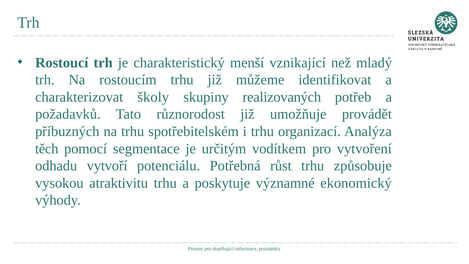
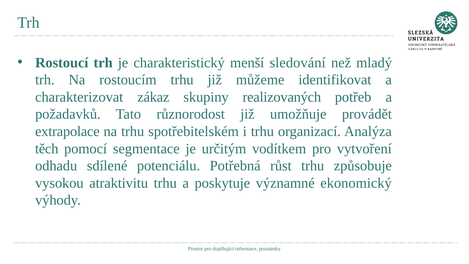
vznikající: vznikající -> sledování
školy: školy -> zákaz
příbuzných: příbuzných -> extrapolace
vytvoří: vytvoří -> sdílené
